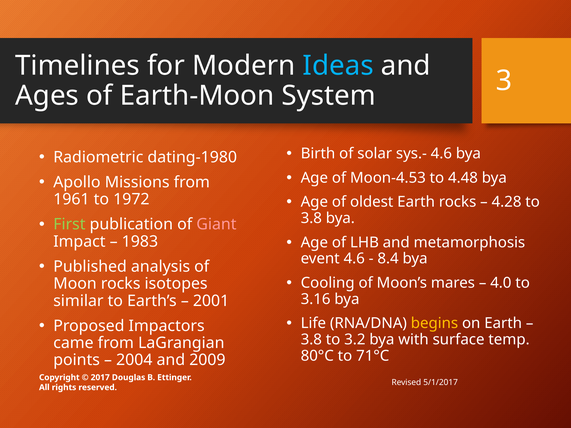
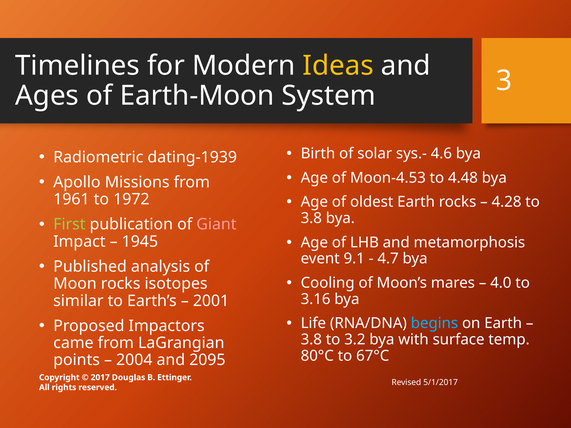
Ideas colour: light blue -> yellow
dating-1980: dating-1980 -> dating-1939
1983: 1983 -> 1945
event 4.6: 4.6 -> 9.1
8.4: 8.4 -> 4.7
begins colour: yellow -> light blue
71°C: 71°C -> 67°C
2009: 2009 -> 2095
